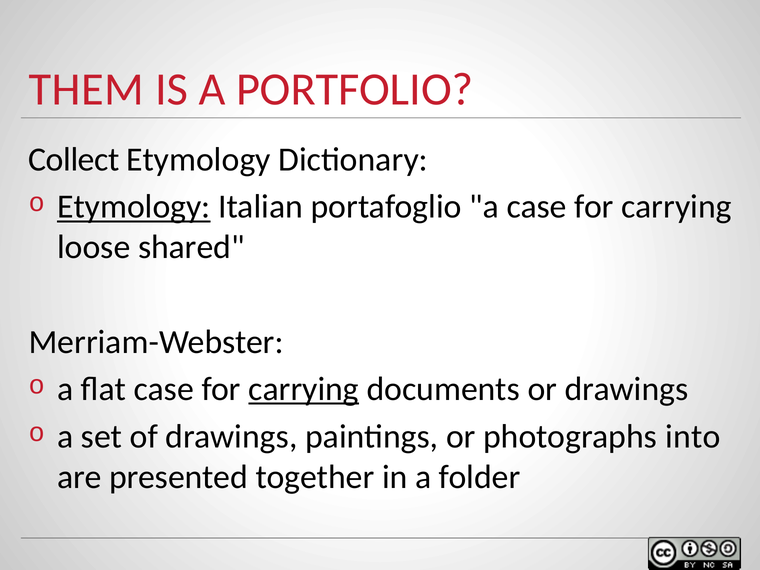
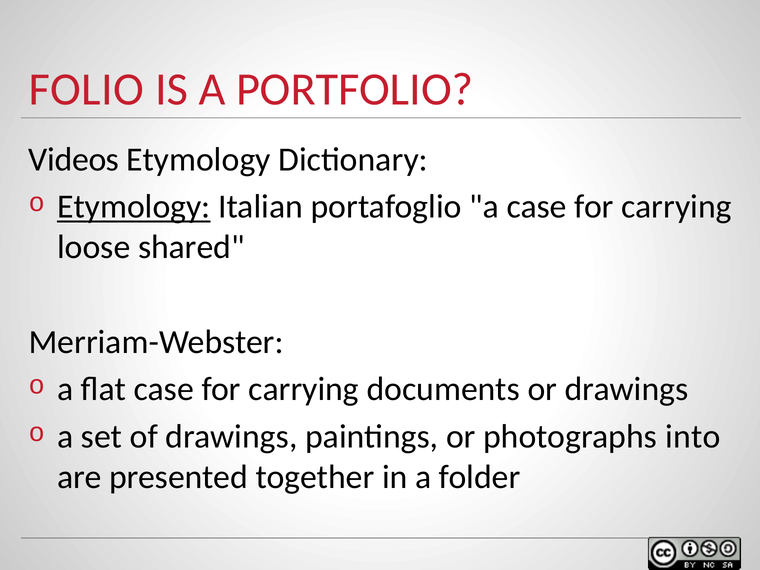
THEM: THEM -> FOLIO
Collect: Collect -> Videos
carrying at (304, 389) underline: present -> none
